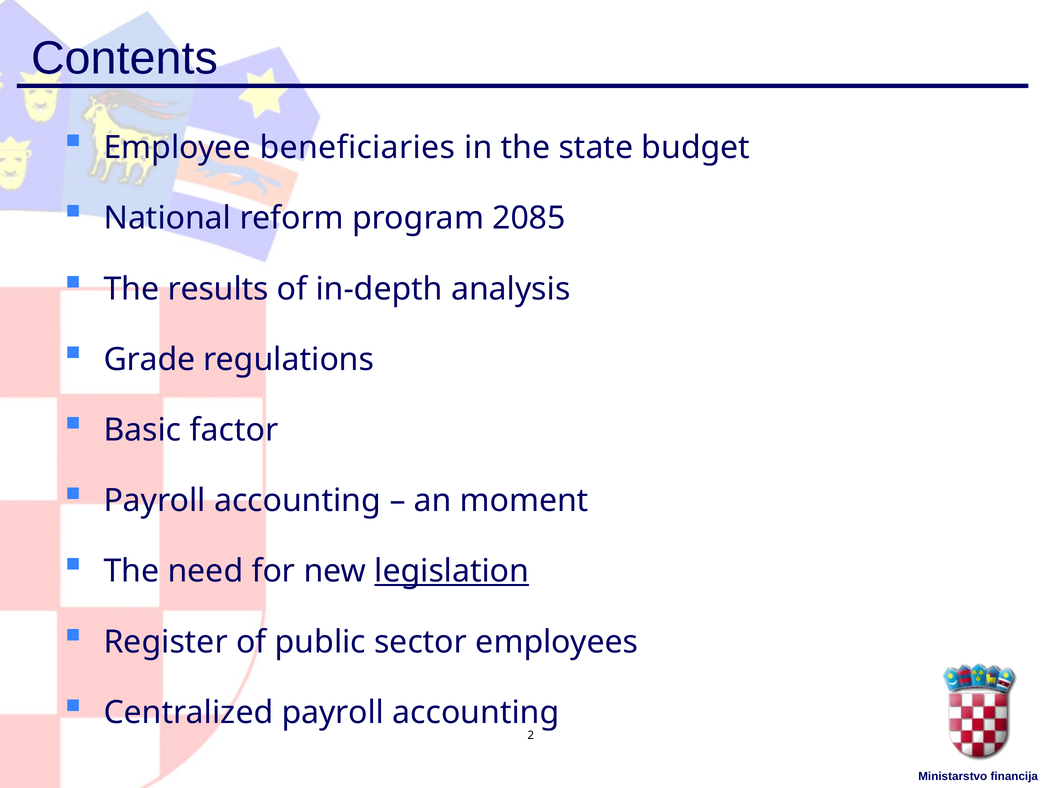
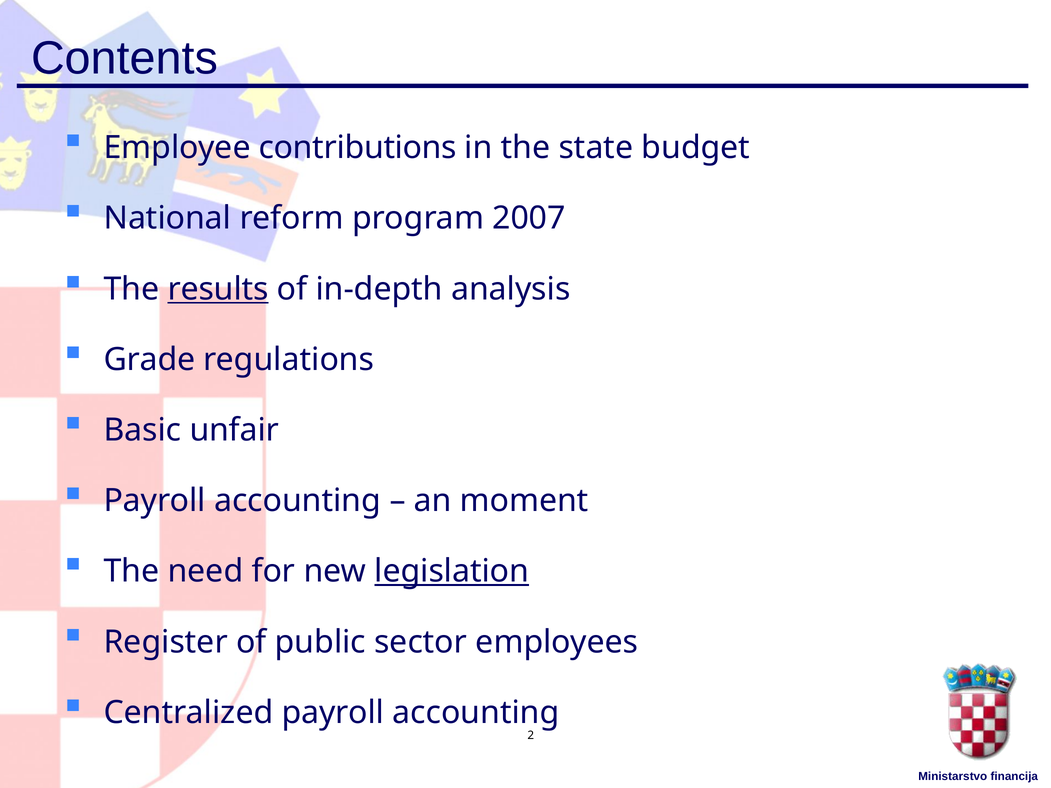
beneficiaries: beneficiaries -> contributions
2085: 2085 -> 2007
results underline: none -> present
factor: factor -> unfair
